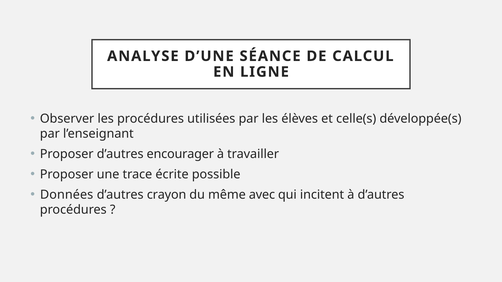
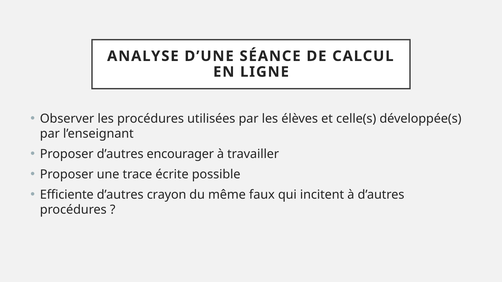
Données: Données -> Efficiente
avec: avec -> faux
